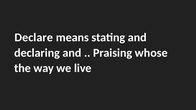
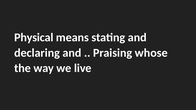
Declare: Declare -> Physical
